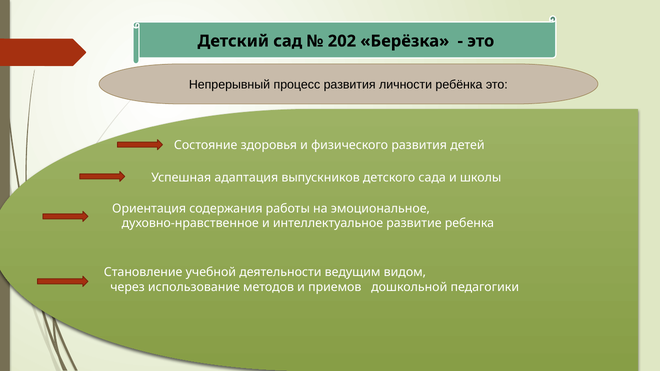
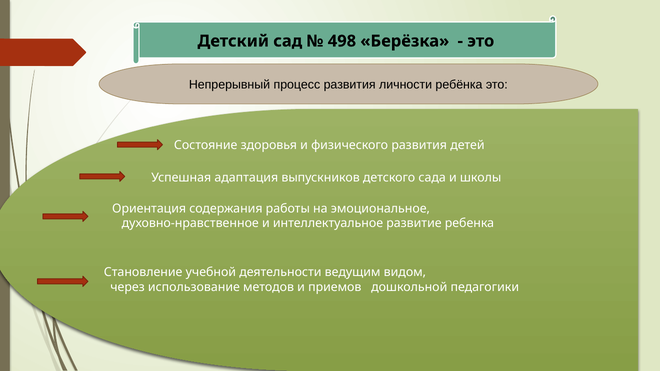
202: 202 -> 498
